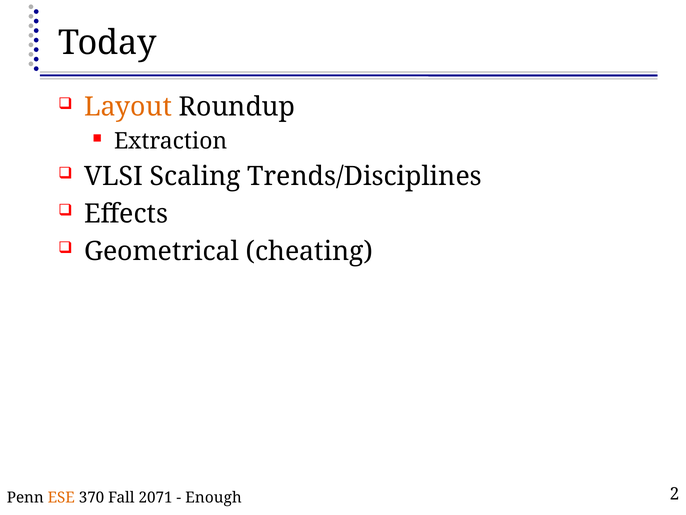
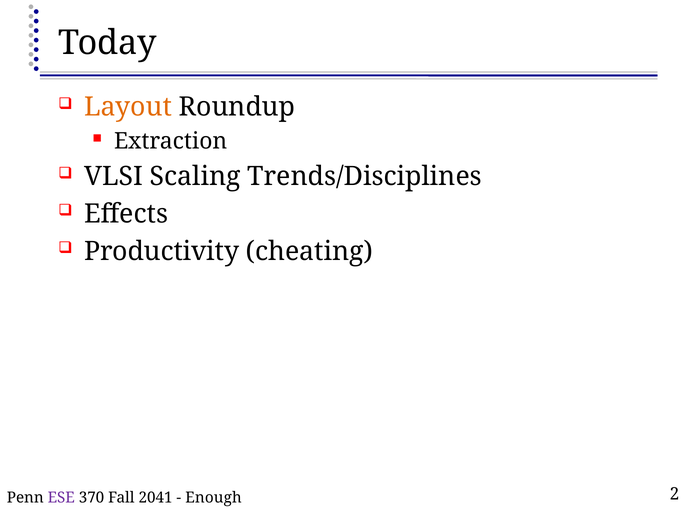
Geometrical: Geometrical -> Productivity
ESE colour: orange -> purple
2071: 2071 -> 2041
